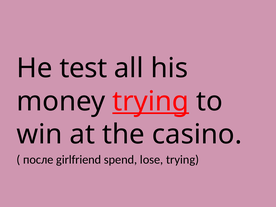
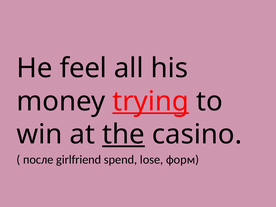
test: test -> feel
the underline: none -> present
lose trying: trying -> форм
